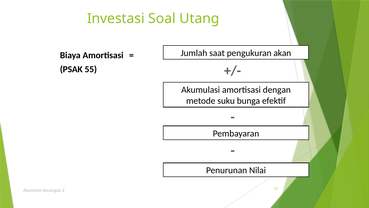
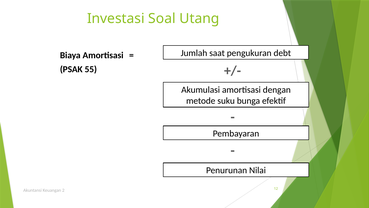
akan: akan -> debt
